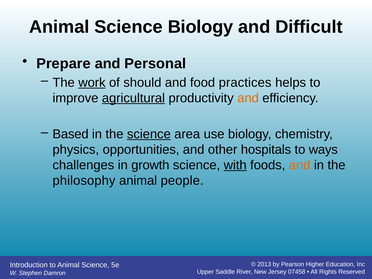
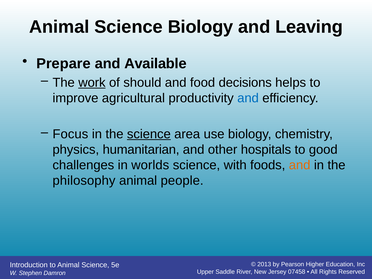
Difficult: Difficult -> Leaving
Personal: Personal -> Available
practices: practices -> decisions
agricultural underline: present -> none
and at (248, 98) colour: orange -> blue
Based: Based -> Focus
opportunities: opportunities -> humanitarian
ways: ways -> good
growth: growth -> worlds
with underline: present -> none
